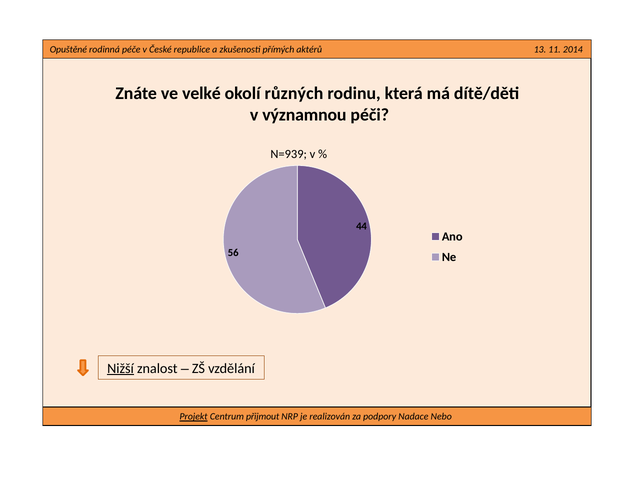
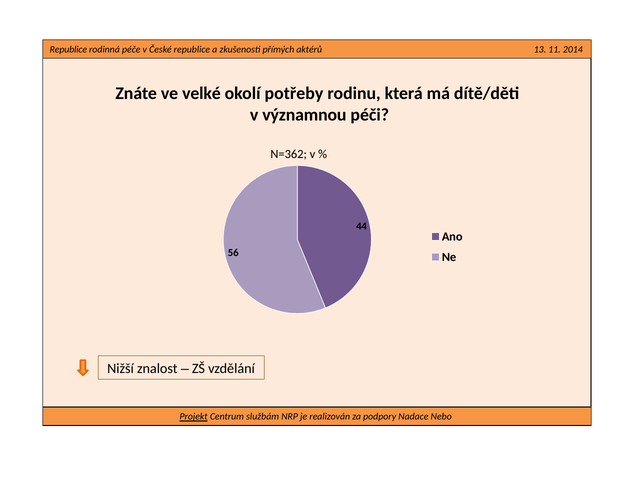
Opuštěné at (68, 50): Opuštěné -> Republice
různých: různých -> potřeby
N=939: N=939 -> N=362
Nižší underline: present -> none
přijmout: přijmout -> službám
